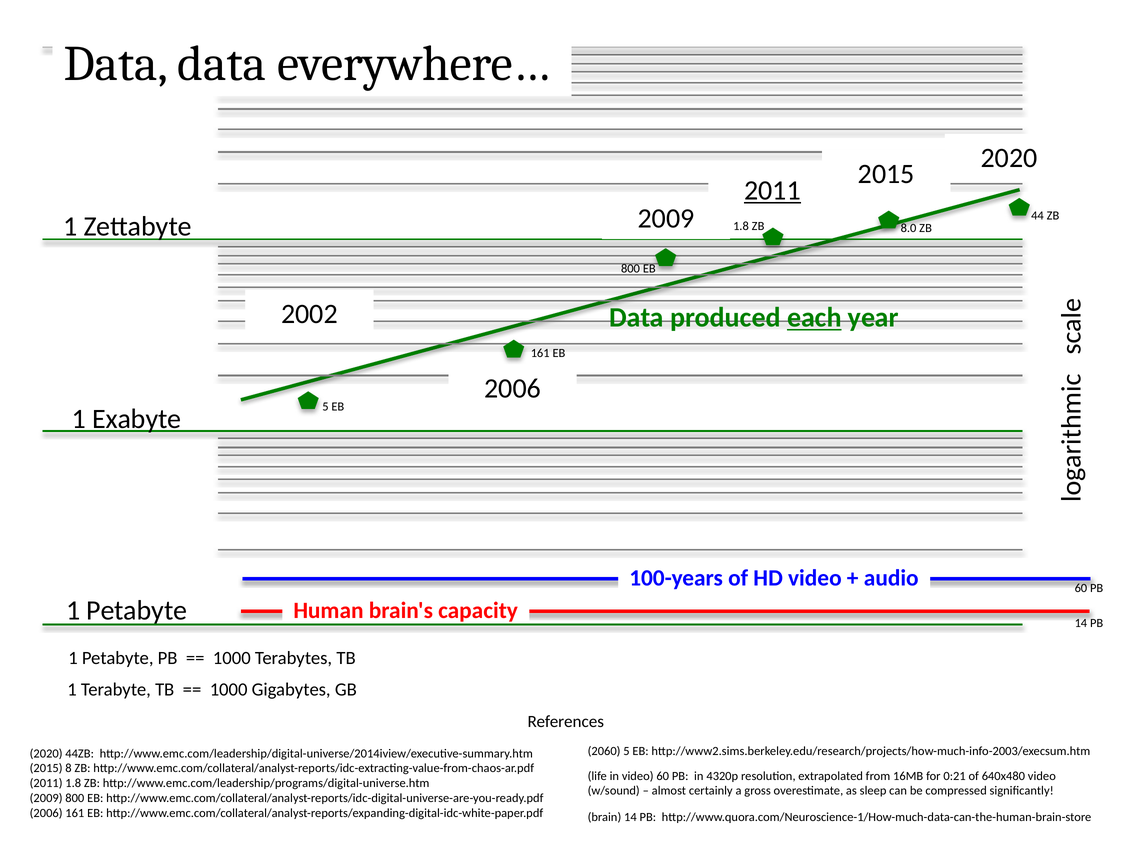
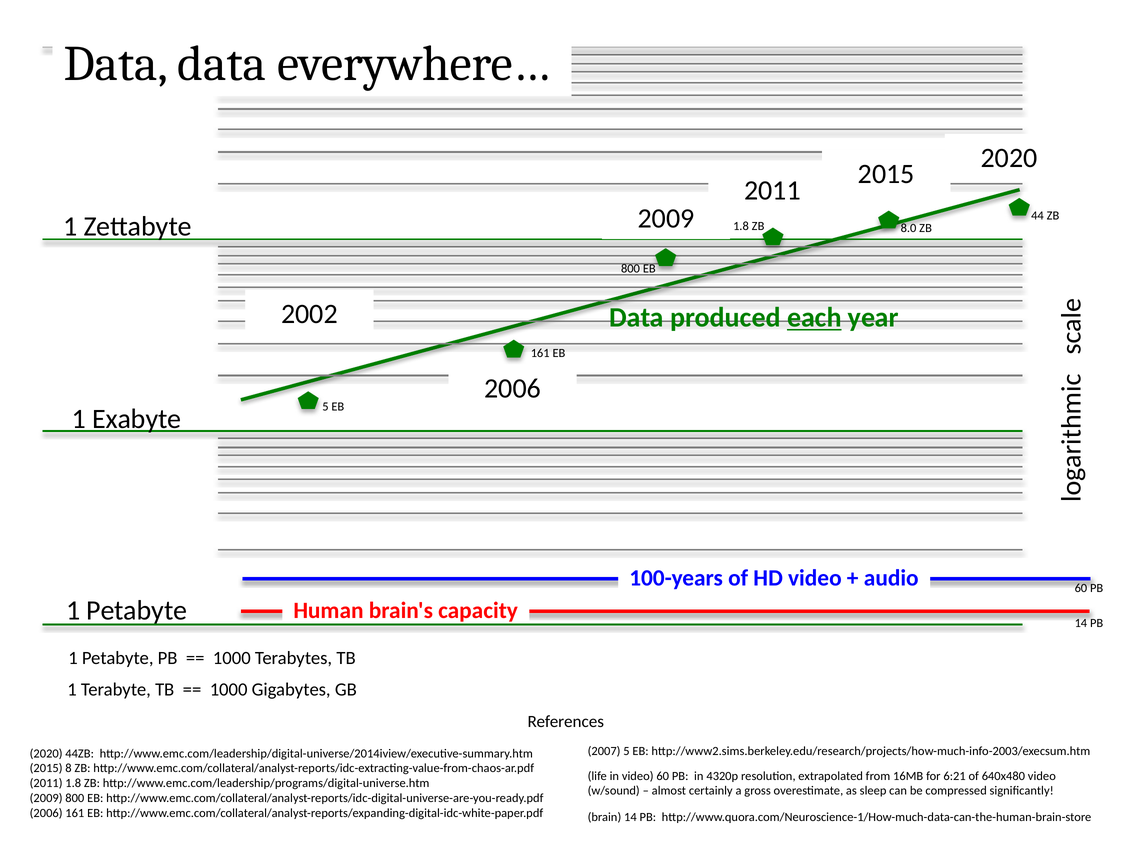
2011 at (772, 191) underline: present -> none
2060: 2060 -> 2007
0:21: 0:21 -> 6:21
